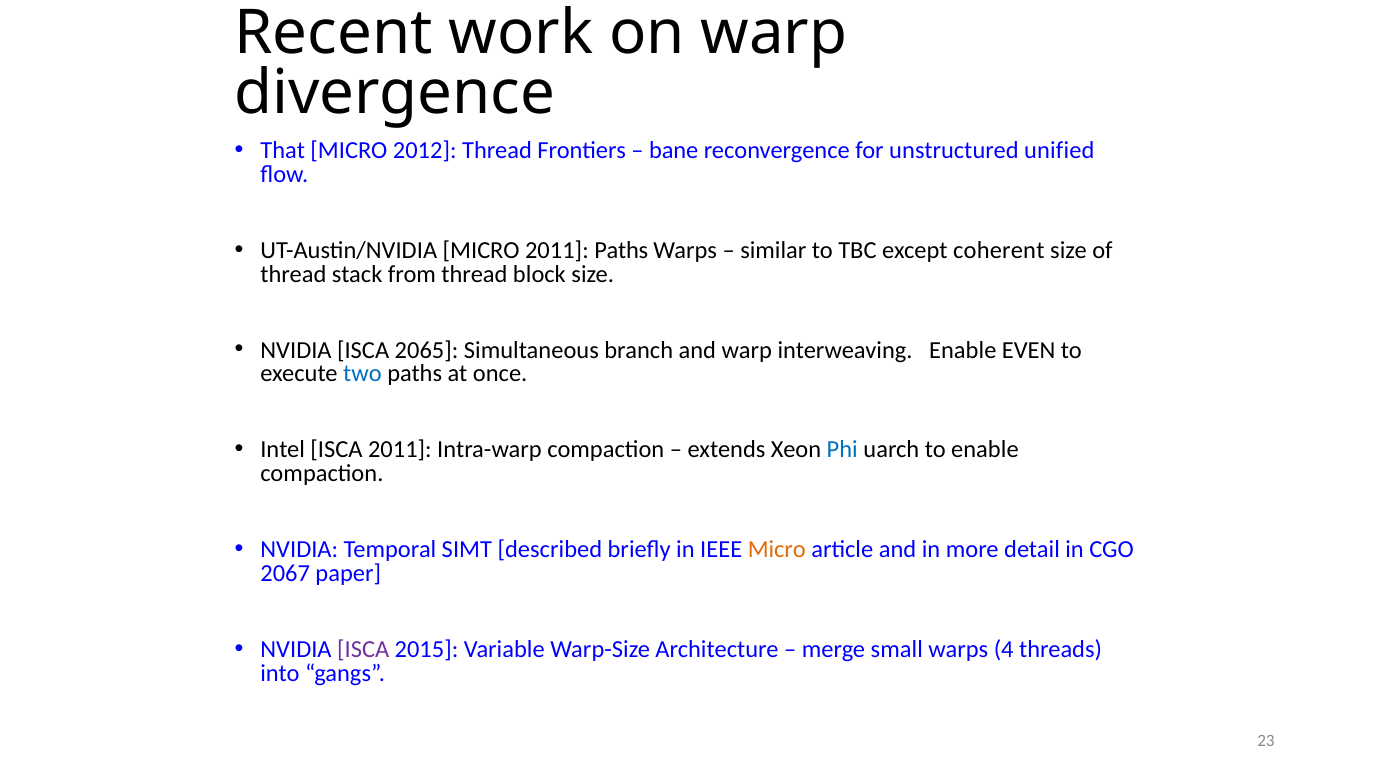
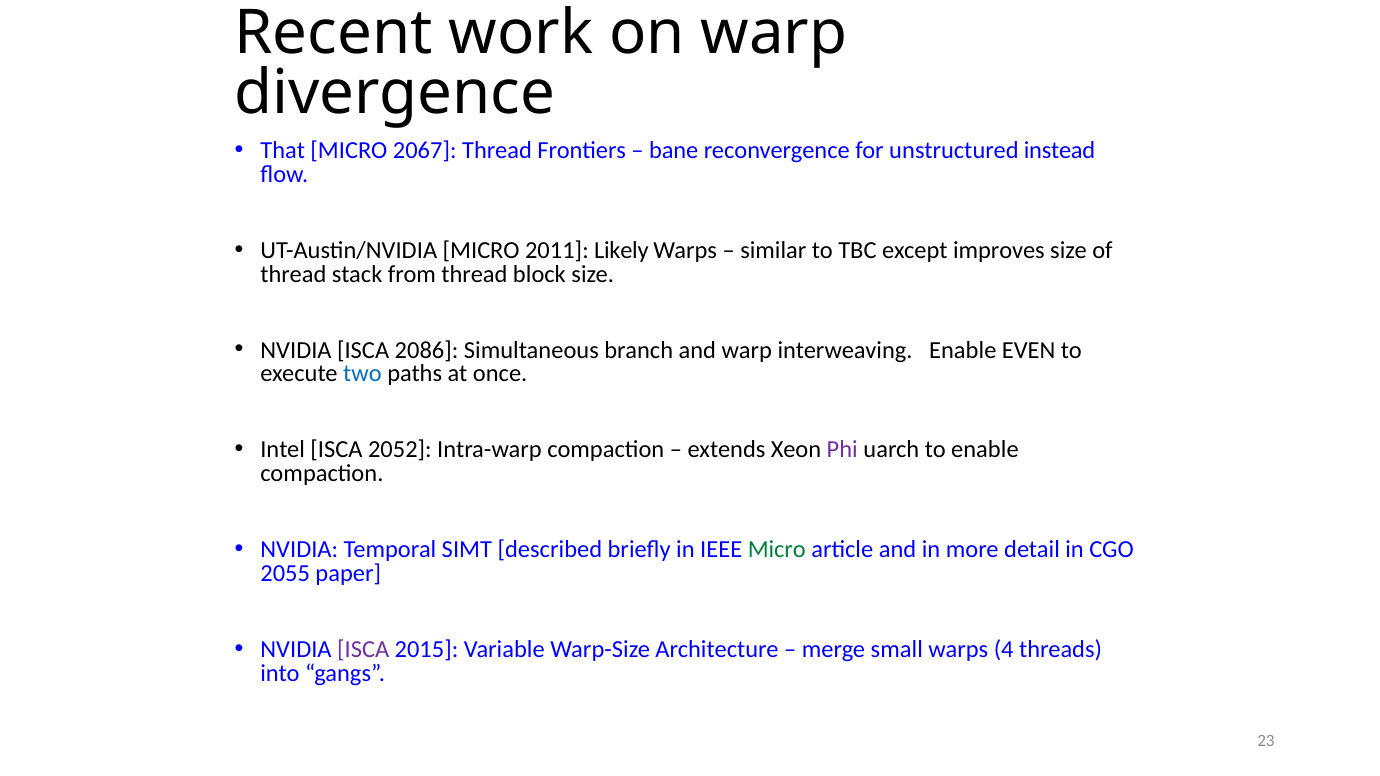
2012: 2012 -> 2067
unified: unified -> instead
2011 Paths: Paths -> Likely
coherent: coherent -> improves
2065: 2065 -> 2086
ISCA 2011: 2011 -> 2052
Phi colour: blue -> purple
Micro at (777, 550) colour: orange -> green
2067: 2067 -> 2055
